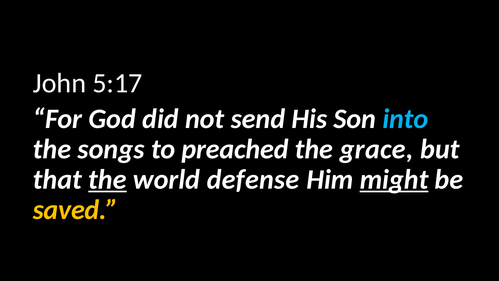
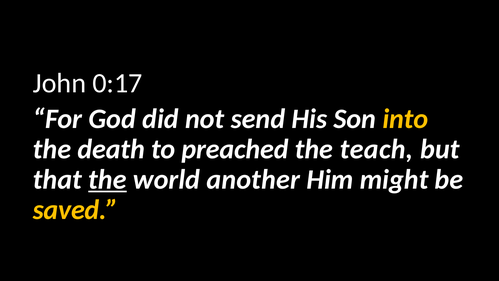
5:17: 5:17 -> 0:17
into colour: light blue -> yellow
songs: songs -> death
grace: grace -> teach
defense: defense -> another
might underline: present -> none
